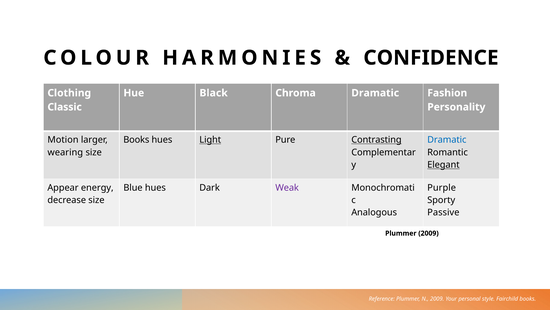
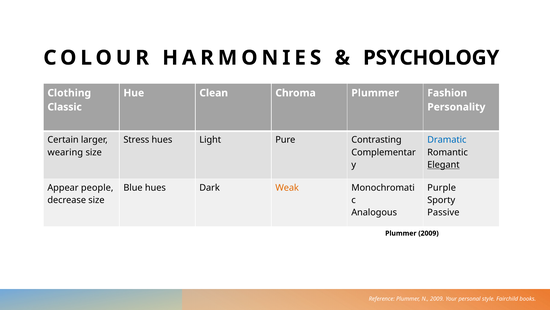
CONFIDENCE: CONFIDENCE -> PSYCHOLOGY
Black: Black -> Clean
Chroma Dramatic: Dramatic -> Plummer
Motion: Motion -> Certain
Books at (136, 140): Books -> Stress
Light underline: present -> none
Contrasting underline: present -> none
energy: energy -> people
Weak colour: purple -> orange
